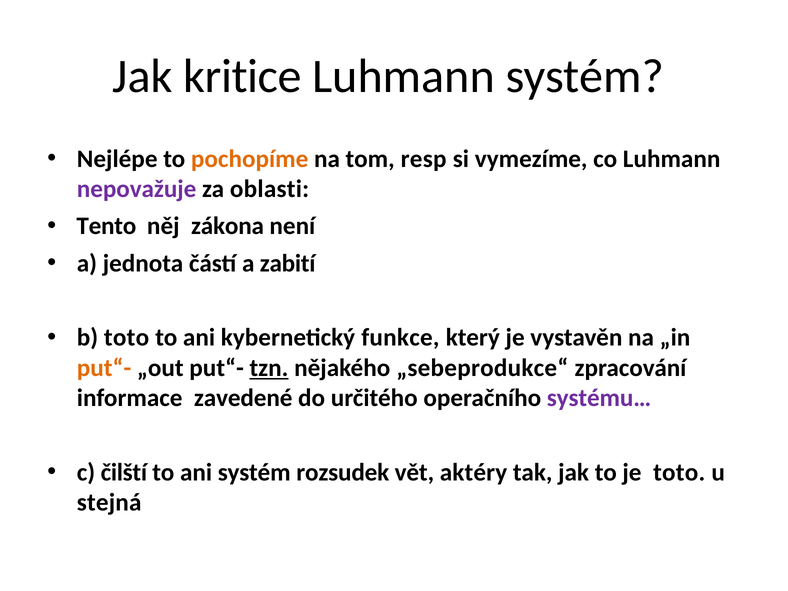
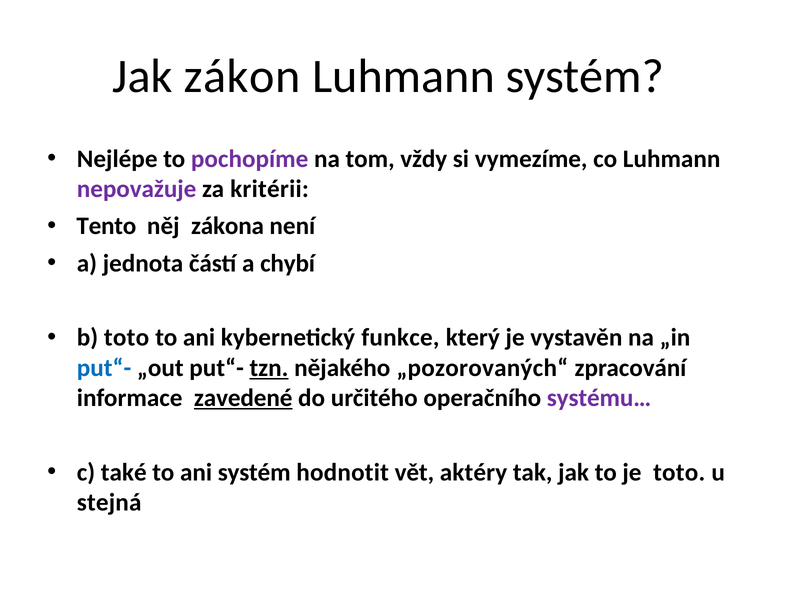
kritice: kritice -> zákon
pochopíme colour: orange -> purple
resp: resp -> vždy
oblasti: oblasti -> kritérii
zabití: zabití -> chybí
put“- at (104, 368) colour: orange -> blue
„sebeprodukce“: „sebeprodukce“ -> „pozorovaných“
zavedené underline: none -> present
čilští: čilští -> také
rozsudek: rozsudek -> hodnotit
